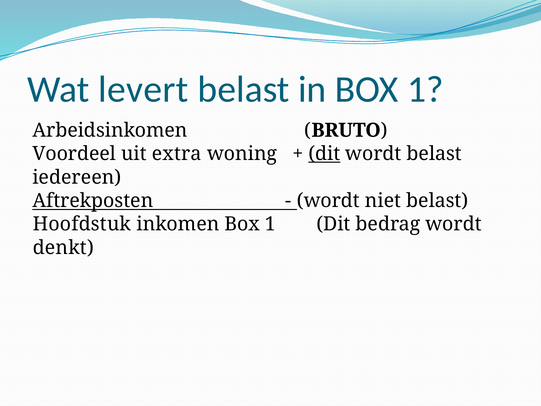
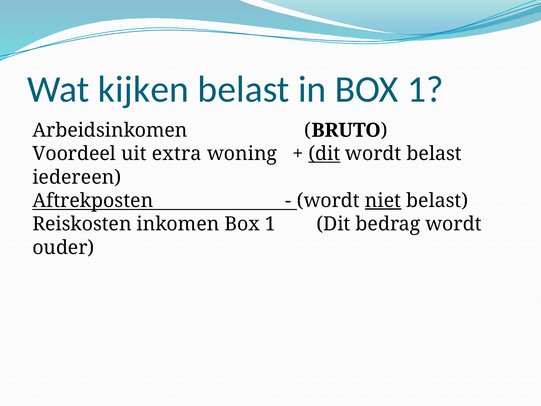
levert: levert -> kijken
niet underline: none -> present
Hoofdstuk: Hoofdstuk -> Reiskosten
denkt: denkt -> ouder
